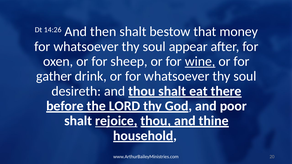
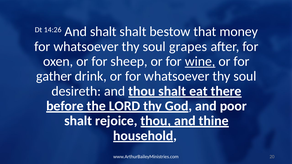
And then: then -> shalt
appear: appear -> grapes
rejoice underline: present -> none
